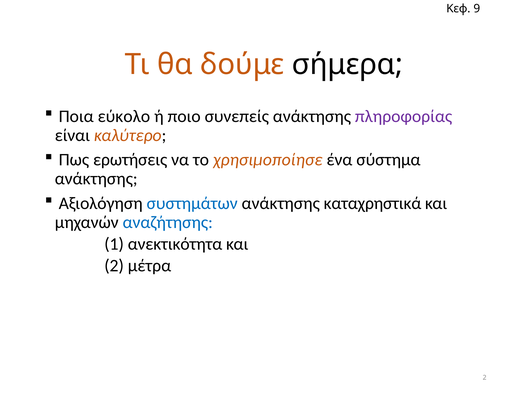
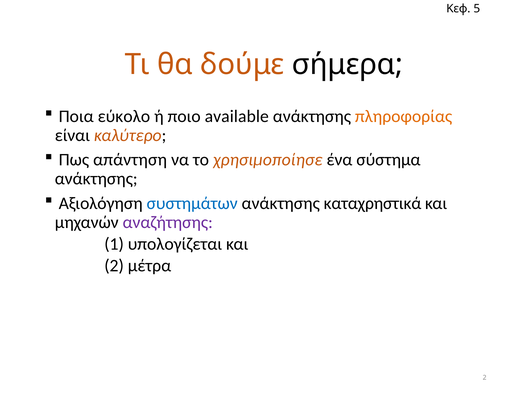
9: 9 -> 5
συνεπείς: συνεπείς -> available
πληροφορίας colour: purple -> orange
ερωτήσεις: ερωτήσεις -> απάντηση
αναζήτησης colour: blue -> purple
ανεκτικότητα: ανεκτικότητα -> υπολογίζεται
